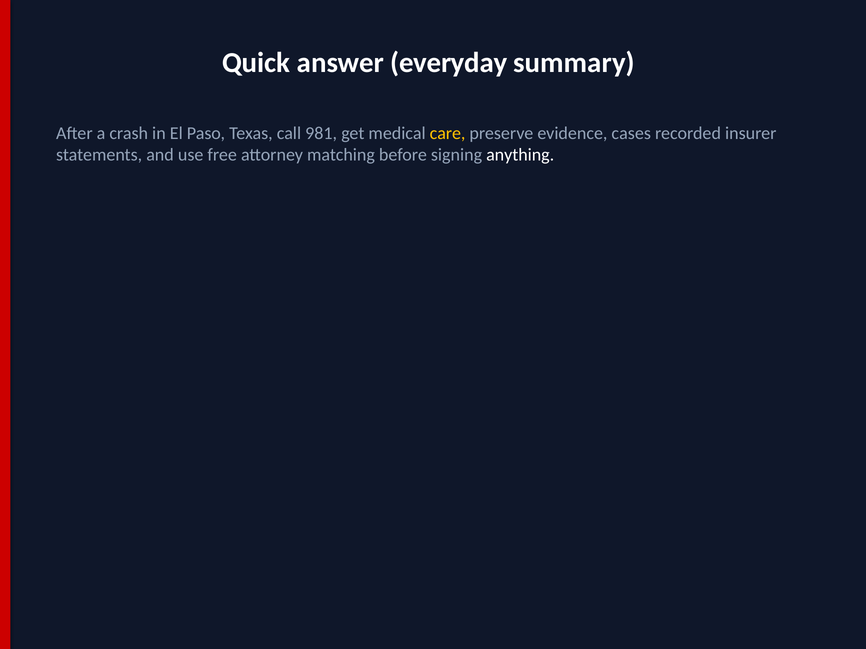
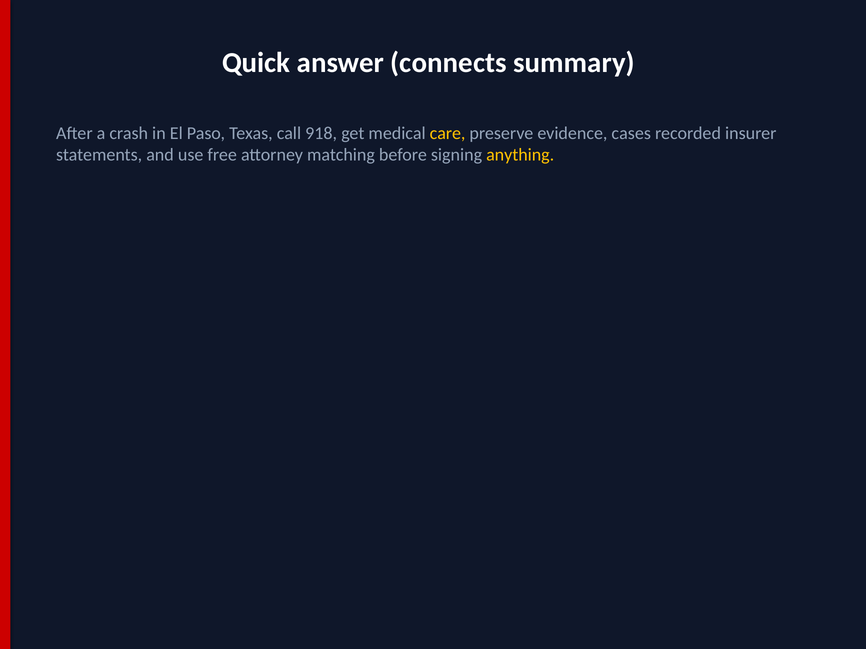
everyday: everyday -> connects
981: 981 -> 918
anything colour: white -> yellow
